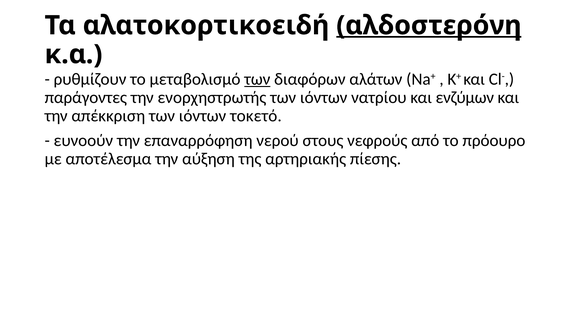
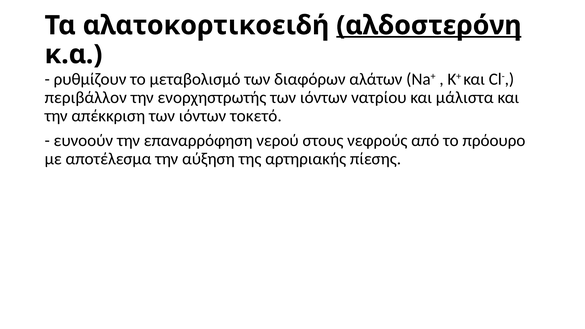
των at (257, 79) underline: present -> none
παράγοντες: παράγοντες -> περιβάλλον
ενζύμων: ενζύμων -> μάλιστα
